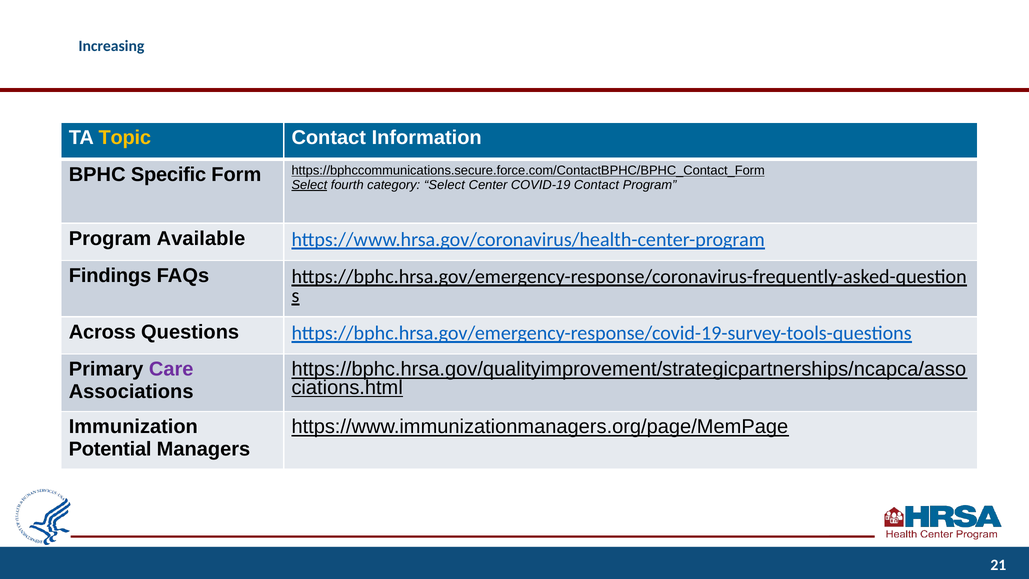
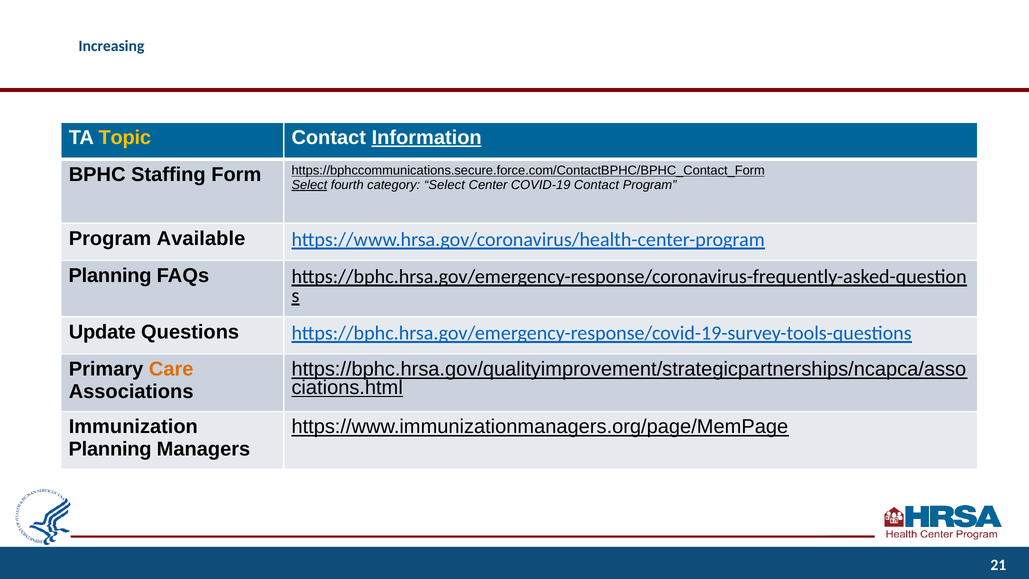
Information underline: none -> present
Specific: Specific -> Staffing
Findings at (110, 276): Findings -> Planning
Across: Across -> Update
Care colour: purple -> orange
Potential at (110, 449): Potential -> Planning
